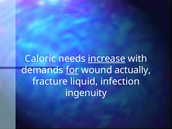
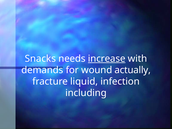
Caloric: Caloric -> Snacks
for underline: present -> none
ingenuity: ingenuity -> including
